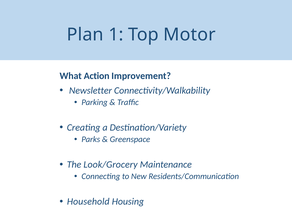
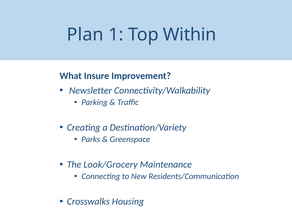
Motor: Motor -> Within
Action: Action -> Insure
Household: Household -> Crosswalks
